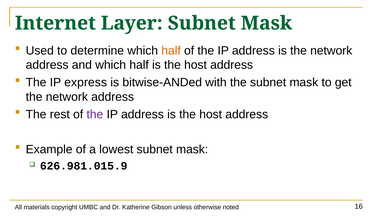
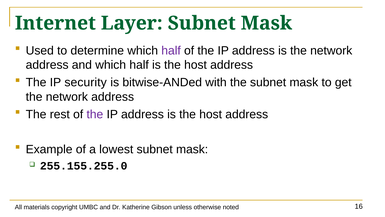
half at (171, 50) colour: orange -> purple
express: express -> security
626.981.015.9: 626.981.015.9 -> 255.155.255.0
